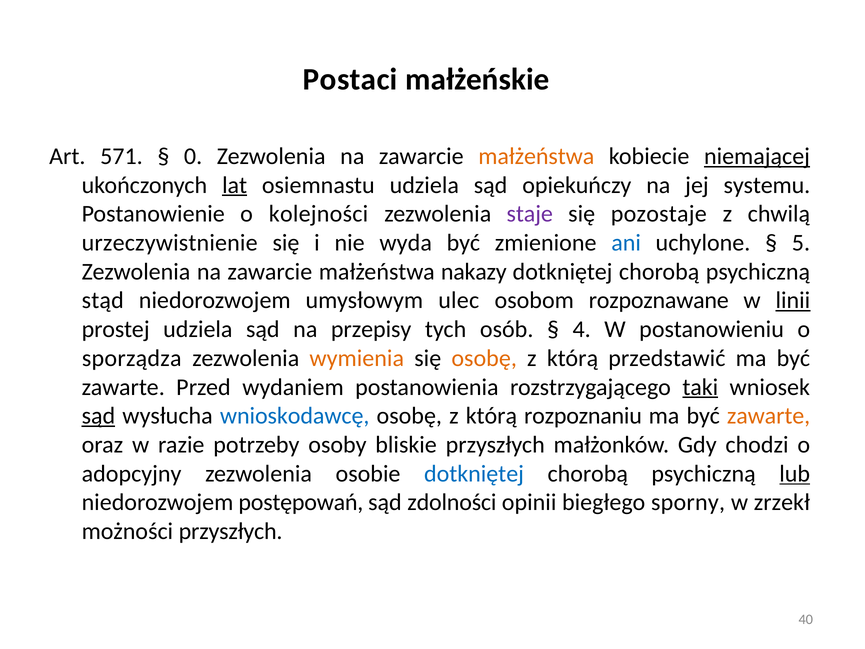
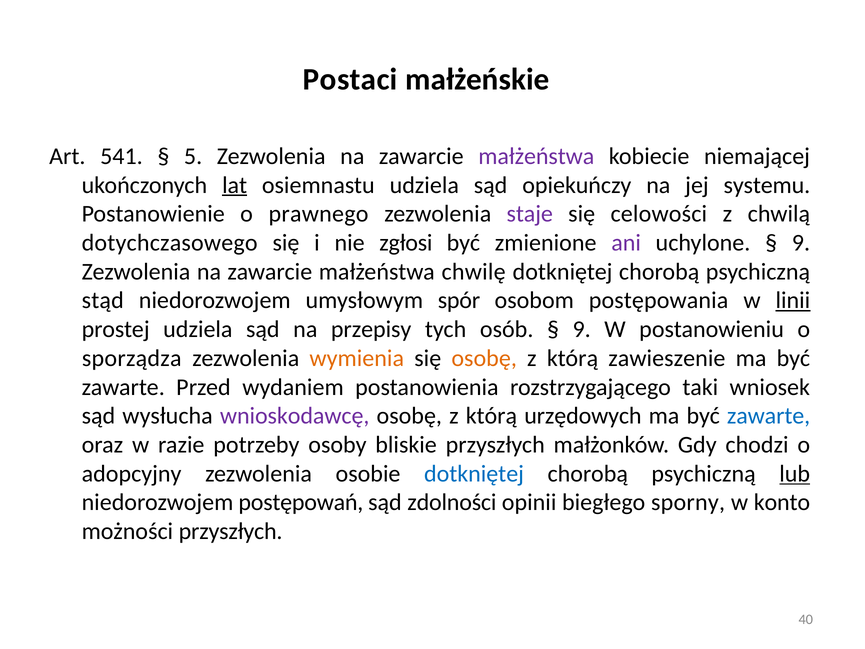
571: 571 -> 541
0: 0 -> 5
małżeństwa at (536, 156) colour: orange -> purple
niemającej underline: present -> none
kolejności: kolejności -> prawnego
pozostaje: pozostaje -> celowości
urzeczywistnienie: urzeczywistnienie -> dotychczasowego
wyda: wyda -> zgłosi
ani colour: blue -> purple
5 at (801, 243): 5 -> 9
nakazy: nakazy -> chwilę
ulec: ulec -> spór
rozpoznawane: rozpoznawane -> postępowania
4 at (582, 329): 4 -> 9
przedstawić: przedstawić -> zawieszenie
taki underline: present -> none
sąd at (98, 416) underline: present -> none
wnioskodawcę colour: blue -> purple
rozpoznaniu: rozpoznaniu -> urzędowych
zawarte at (769, 416) colour: orange -> blue
zrzekł: zrzekł -> konto
